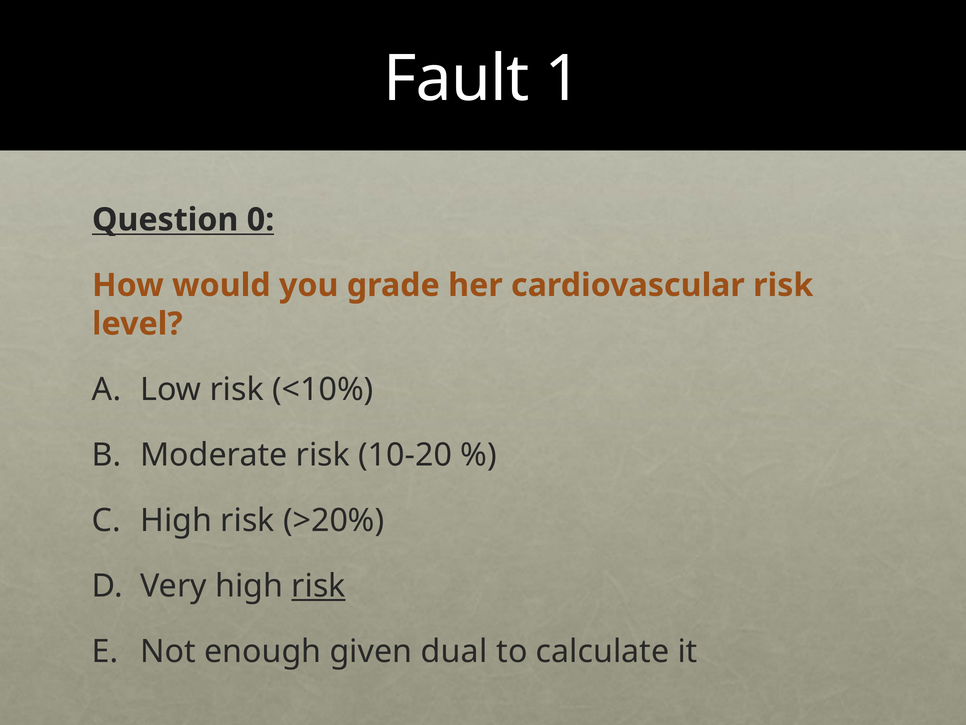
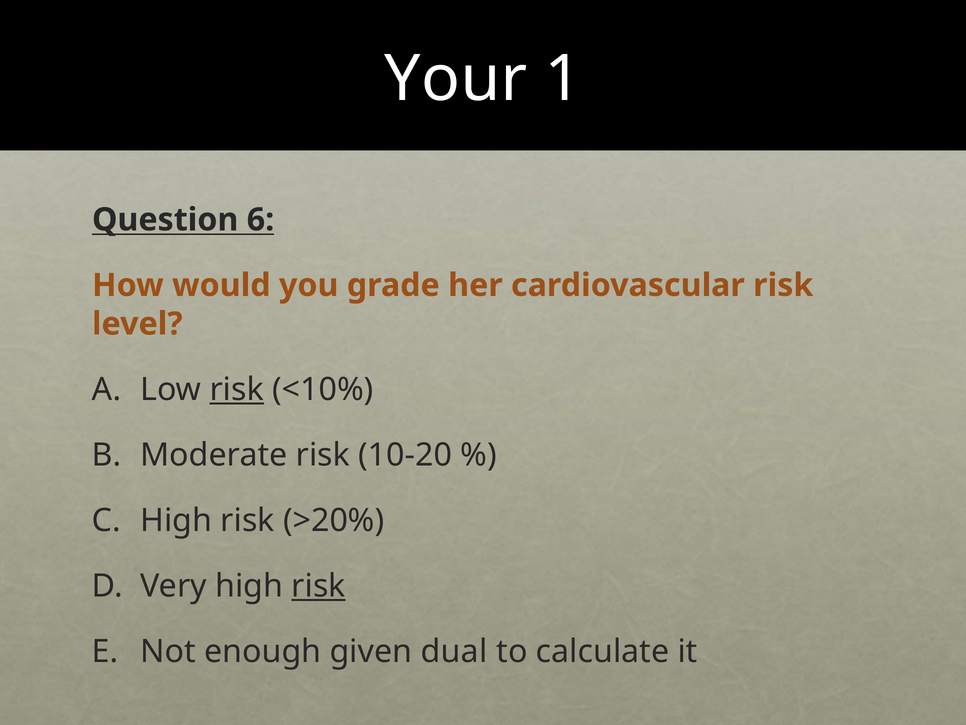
Fault: Fault -> Your
0: 0 -> 6
risk at (237, 389) underline: none -> present
